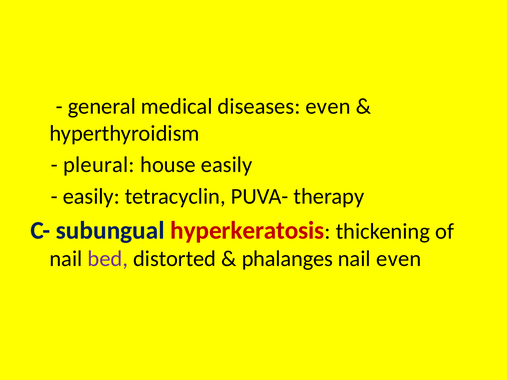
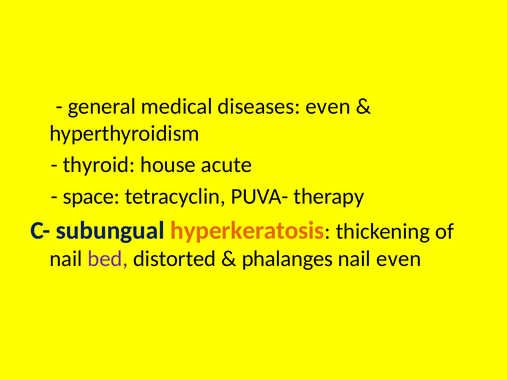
pleural: pleural -> thyroid
house easily: easily -> acute
easily at (91, 197): easily -> space
hyperkeratosis colour: red -> orange
